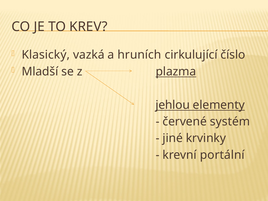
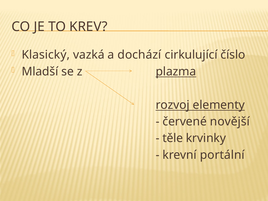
hruních: hruních -> dochází
jehlou: jehlou -> rozvoj
systém: systém -> novější
jiné: jiné -> těle
